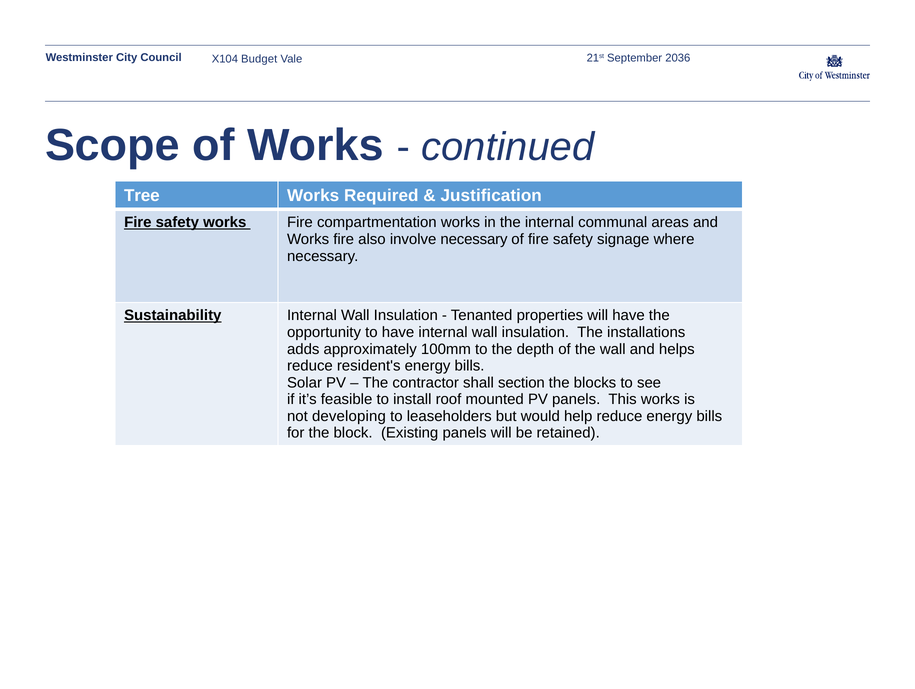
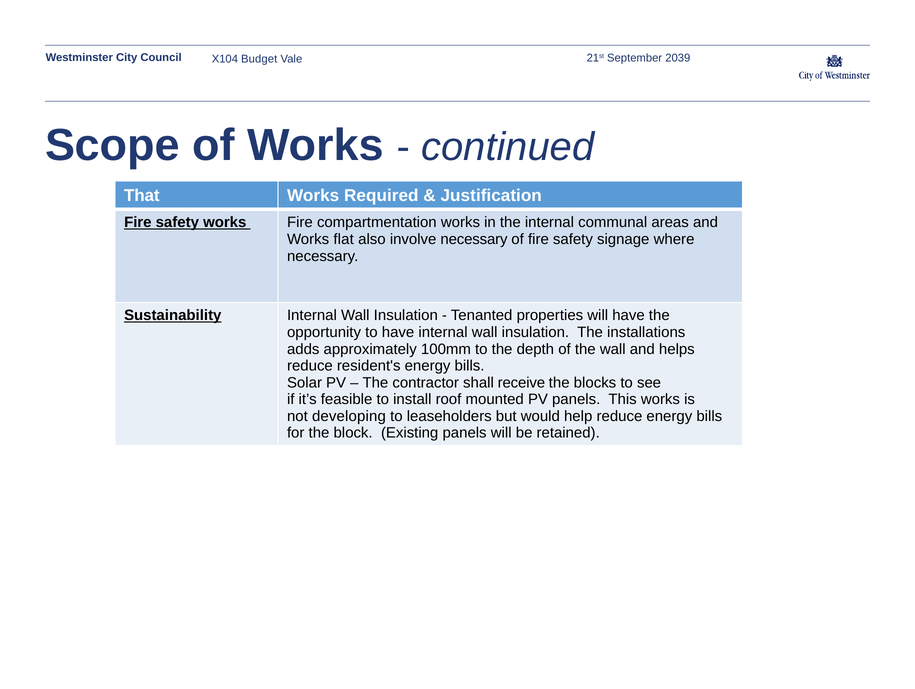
2036: 2036 -> 2039
Tree: Tree -> That
fire at (344, 239): fire -> flat
section: section -> receive
